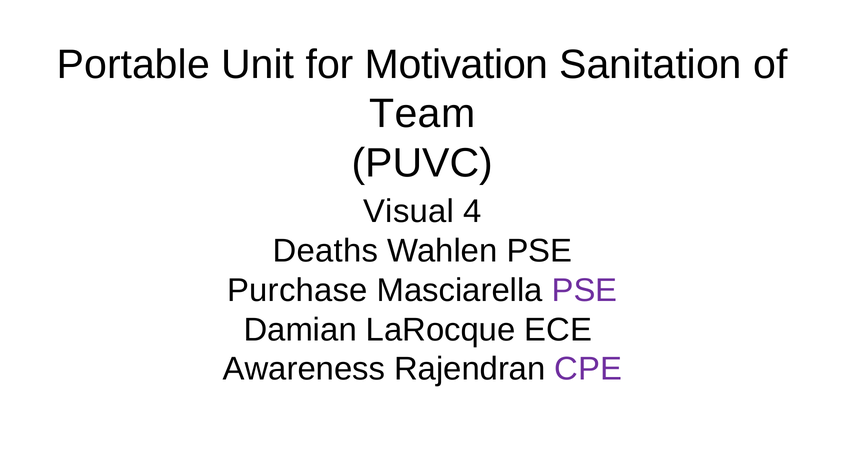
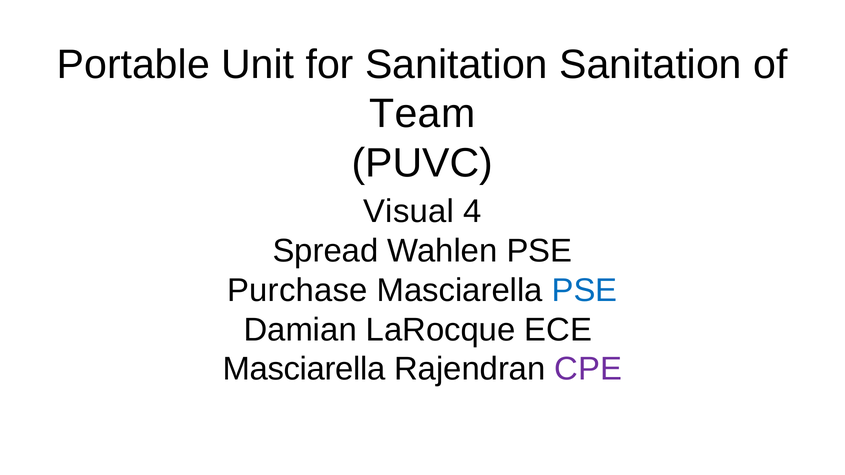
for Motivation: Motivation -> Sanitation
Deaths: Deaths -> Spread
PSE at (584, 290) colour: purple -> blue
Awareness at (304, 369): Awareness -> Masciarella
